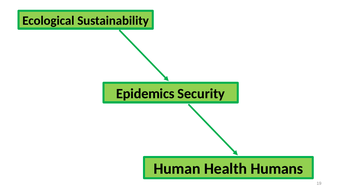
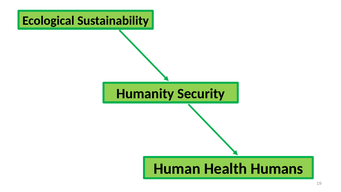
Epidemics: Epidemics -> Humanity
